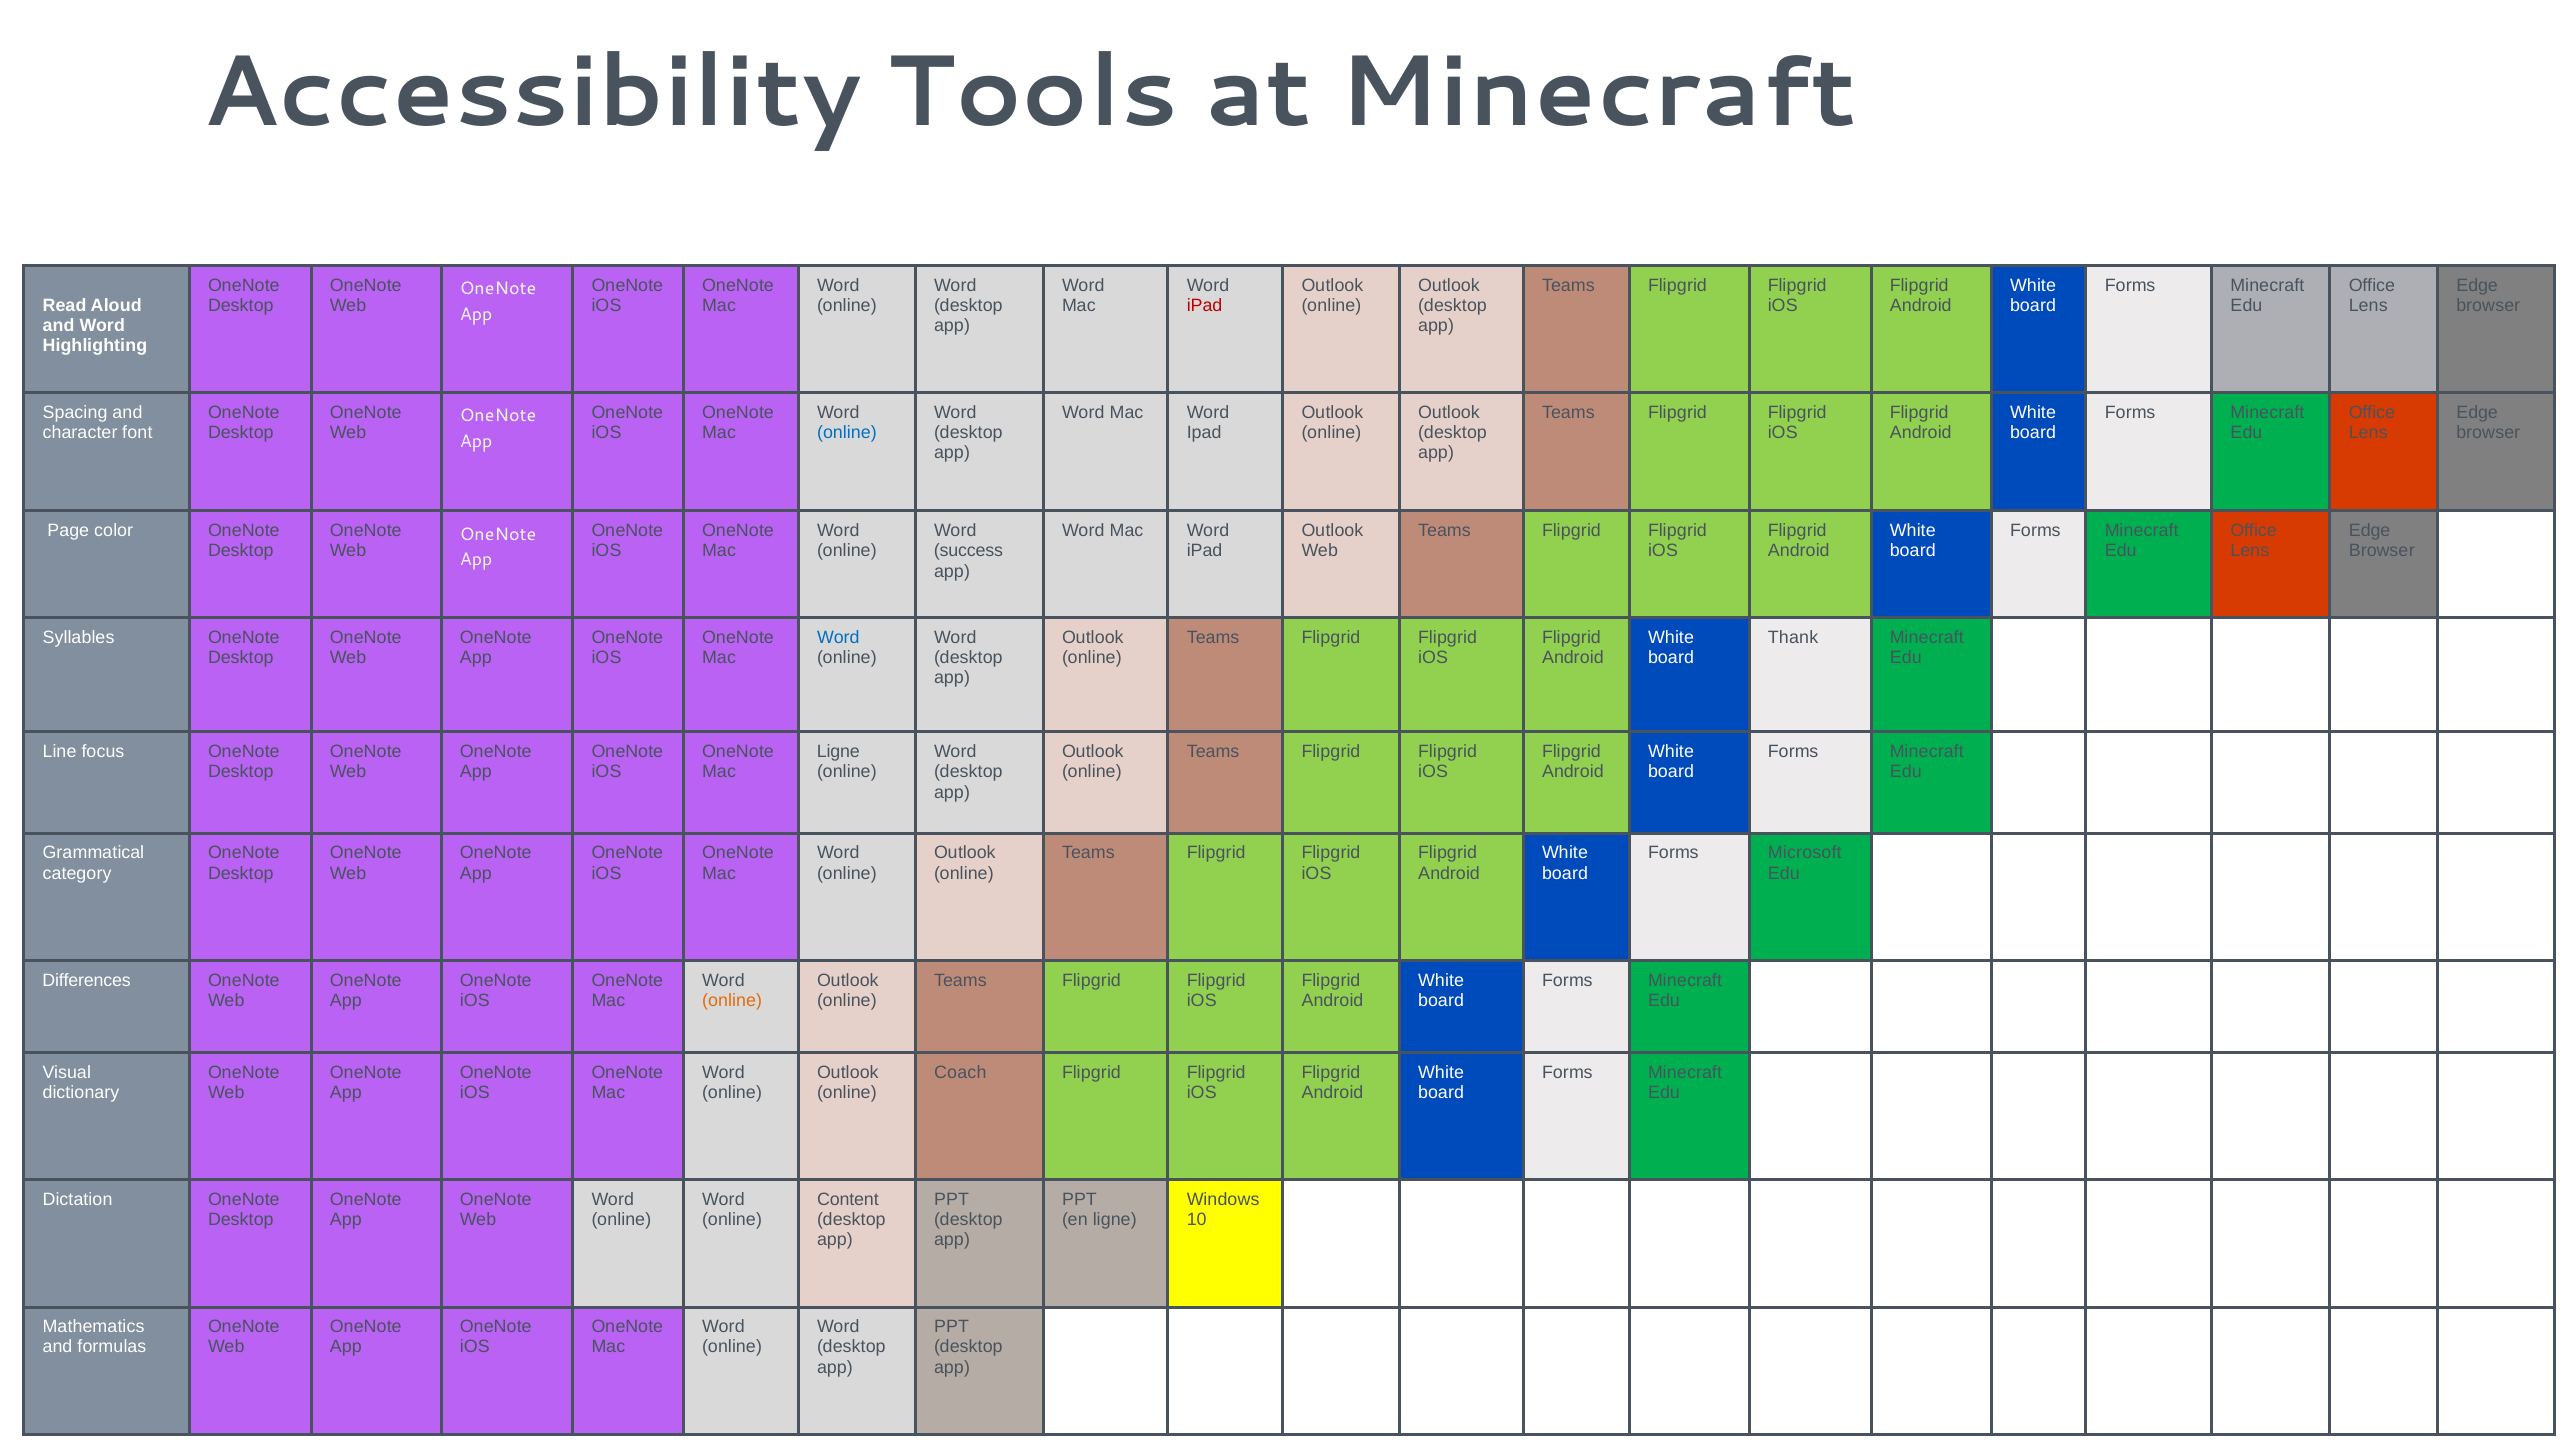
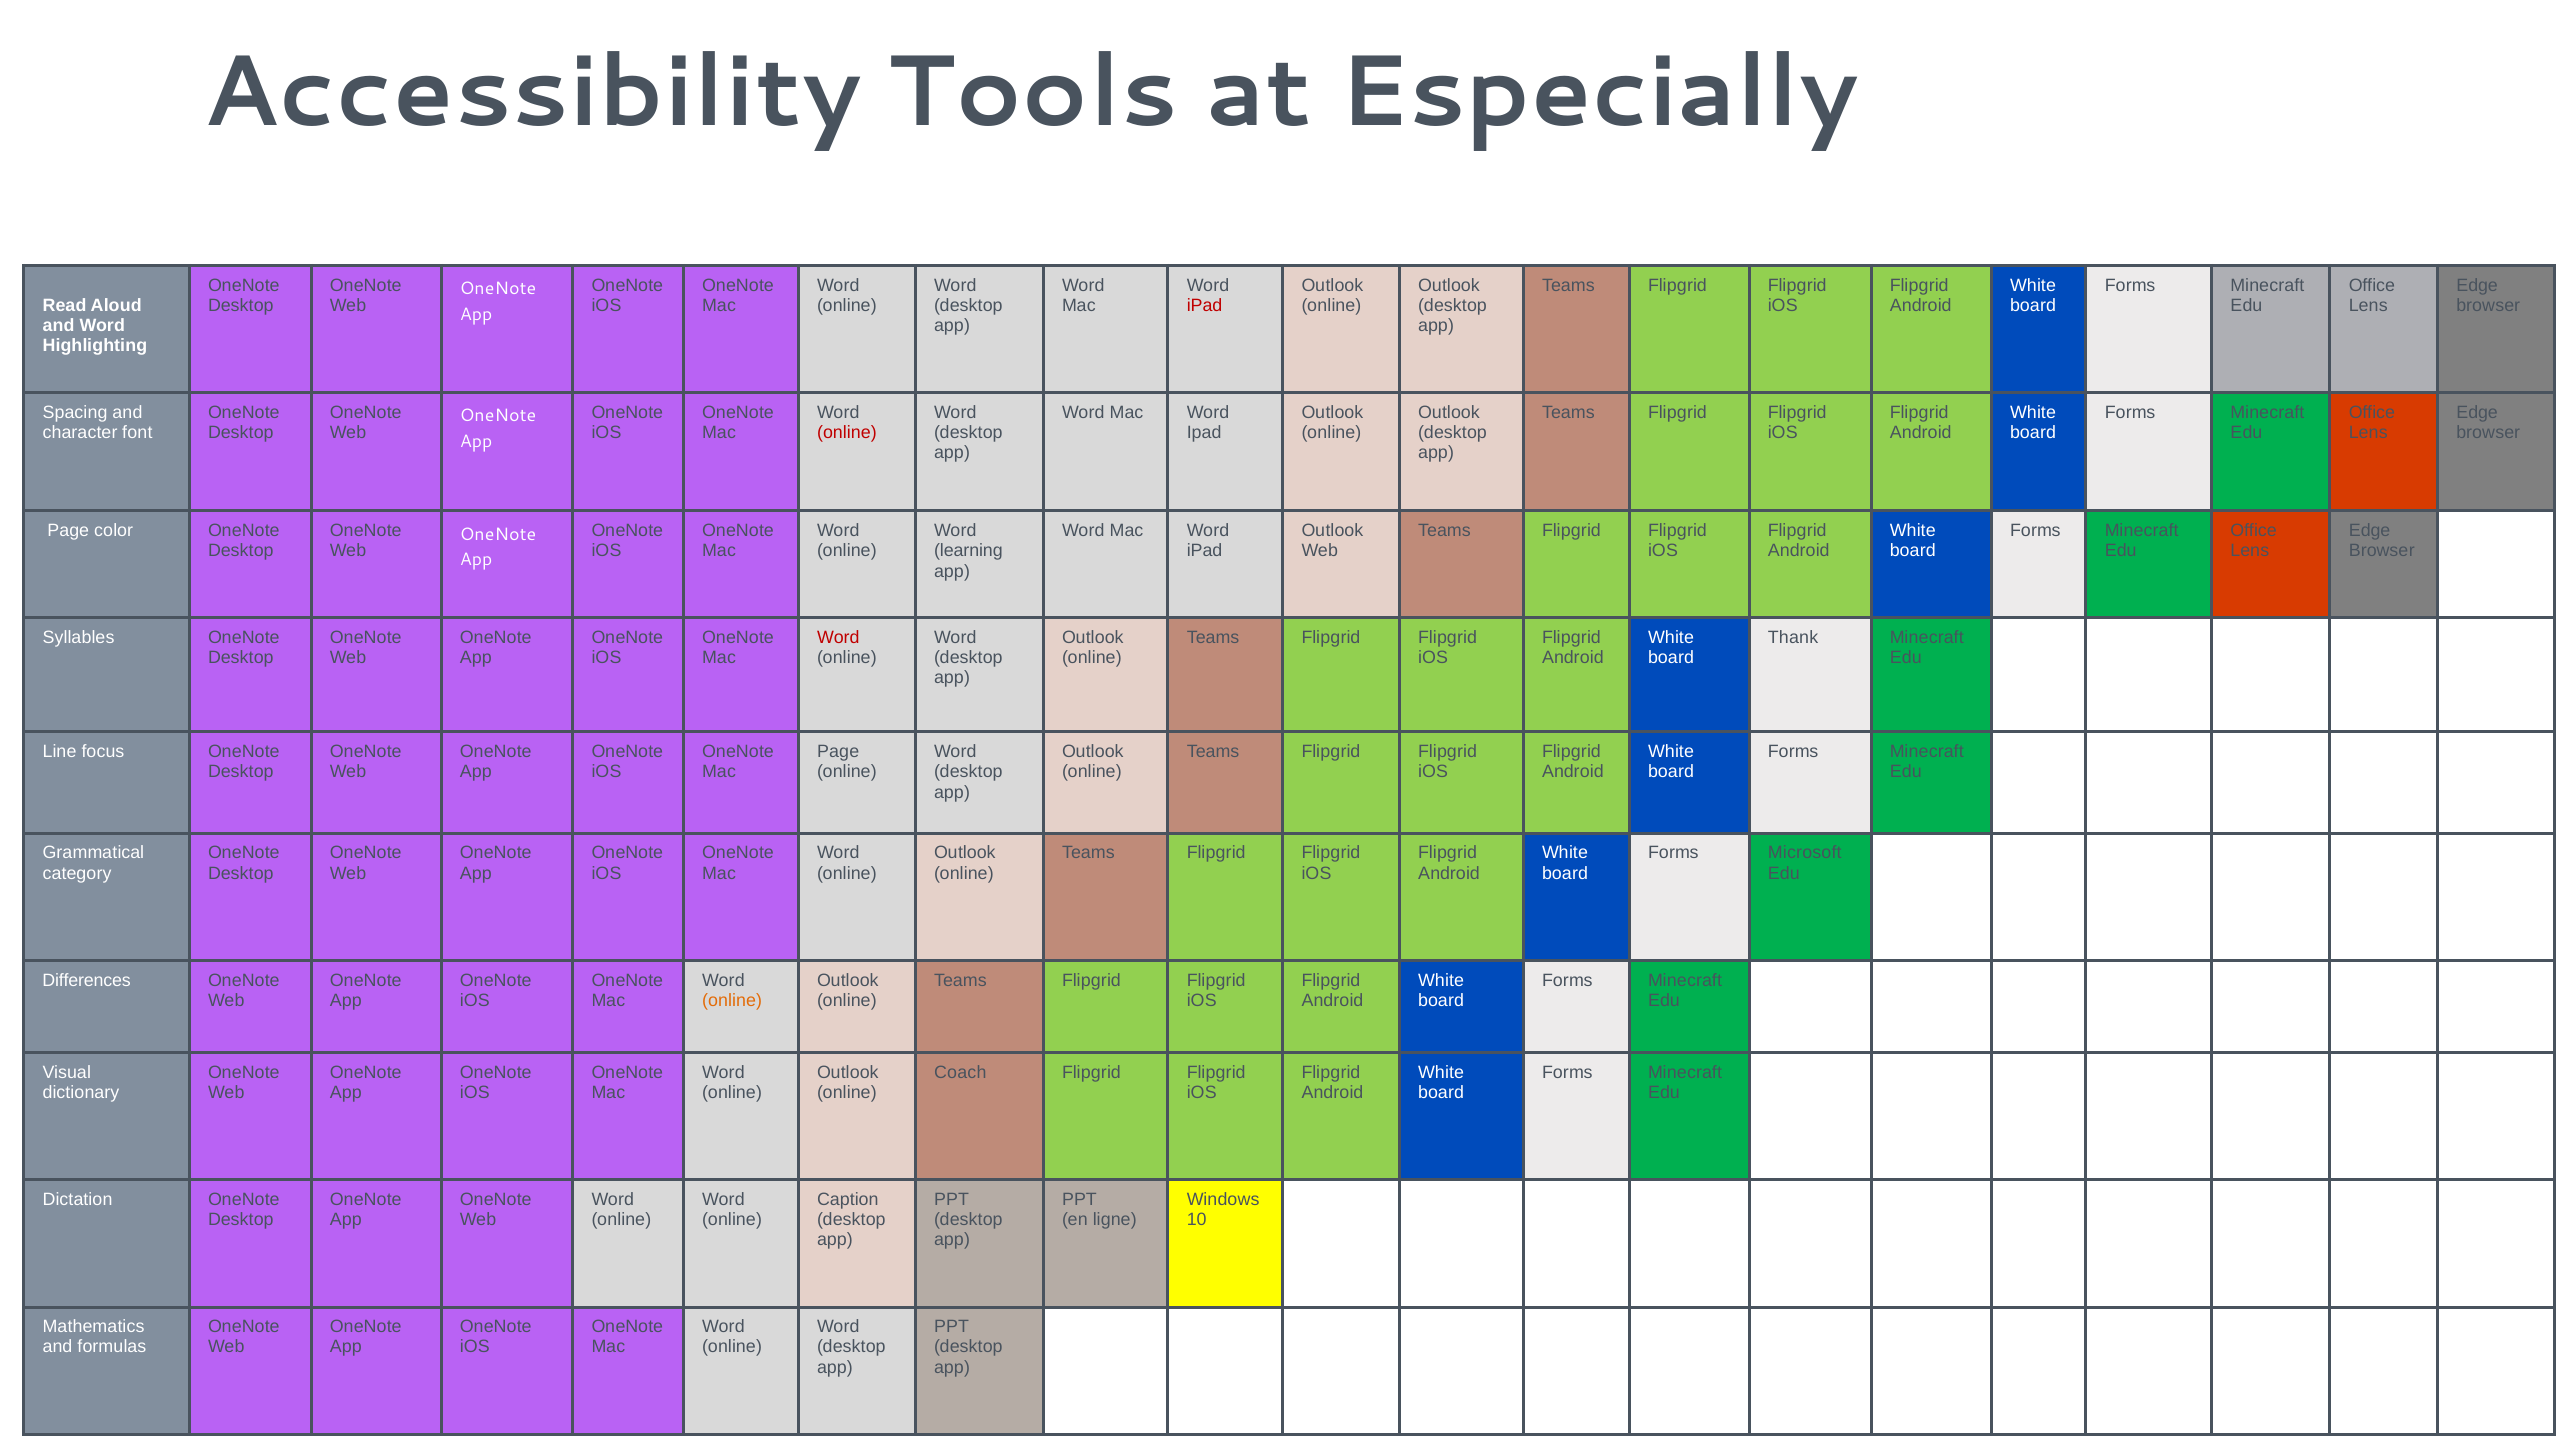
at Minecraft: Minecraft -> Especially
online at (847, 433) colour: blue -> red
success: success -> learning
Word at (838, 638) colour: blue -> red
Ligne at (838, 752): Ligne -> Page
Content: Content -> Caption
